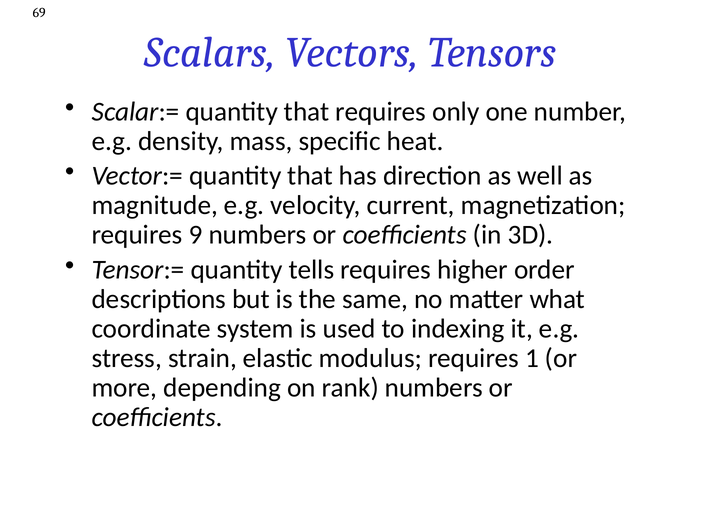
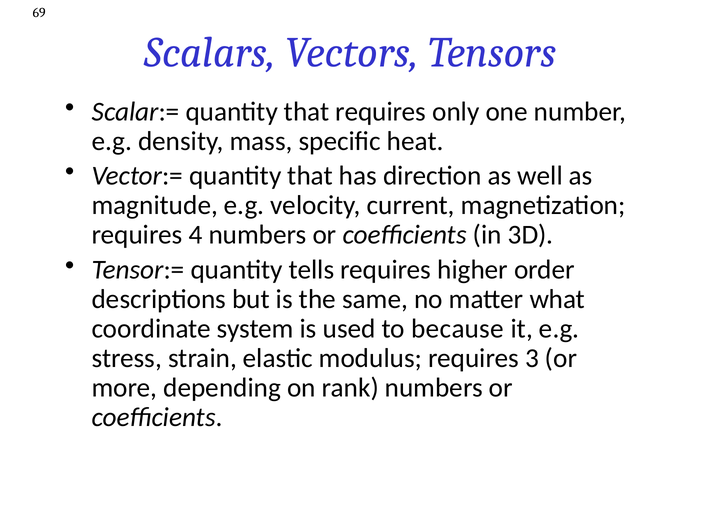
9: 9 -> 4
indexing: indexing -> because
1: 1 -> 3
